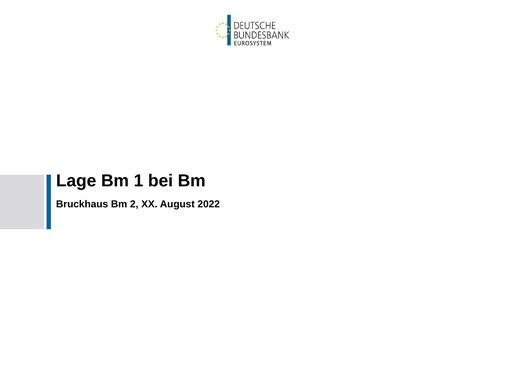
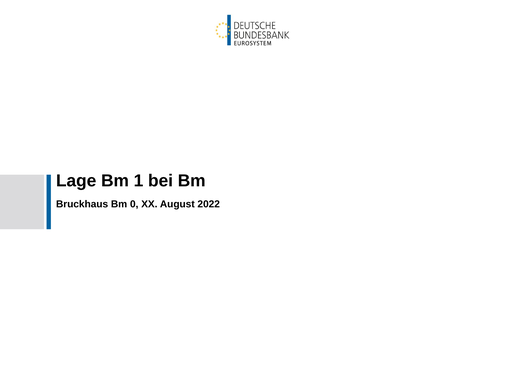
2: 2 -> 0
